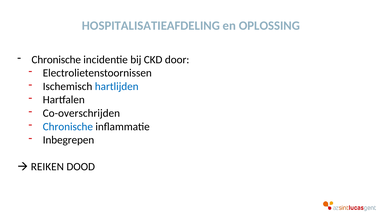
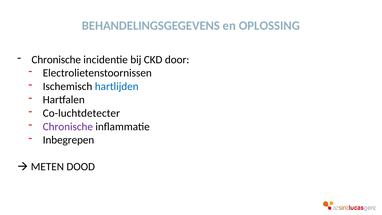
HOSPITALISATIEAFDELING: HOSPITALISATIEAFDELING -> BEHANDELINGSGEGEVENS
Co-overschrijden: Co-overschrijden -> Co-luchtdetecter
Chronische at (68, 127) colour: blue -> purple
REIKEN: REIKEN -> METEN
